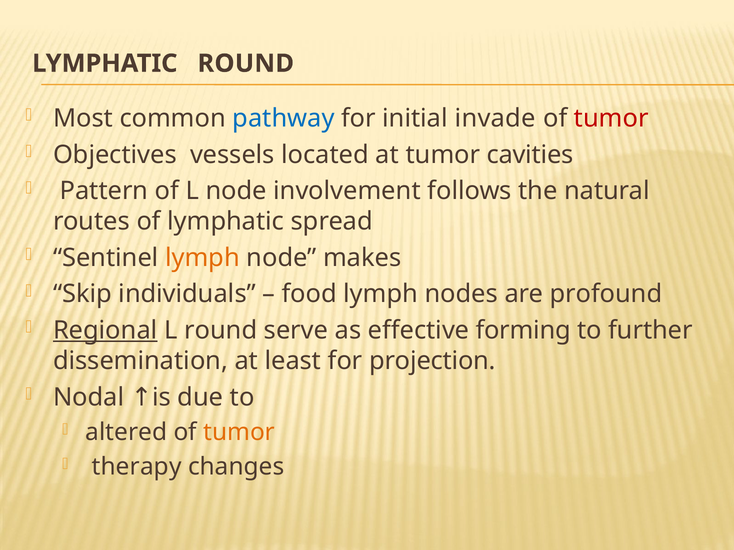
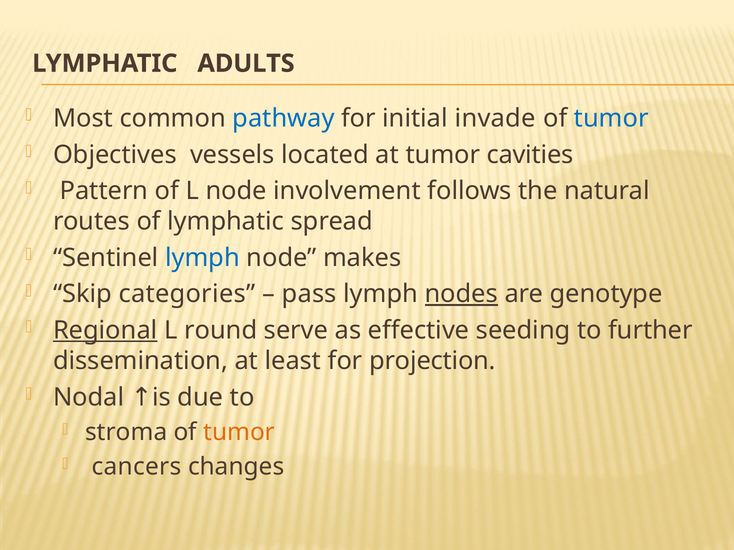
LYMPHATIC ROUND: ROUND -> ADULTS
tumor at (611, 119) colour: red -> blue
lymph at (202, 258) colour: orange -> blue
individuals: individuals -> categories
food: food -> pass
nodes underline: none -> present
profound: profound -> genotype
forming: forming -> seeding
altered: altered -> stroma
therapy: therapy -> cancers
